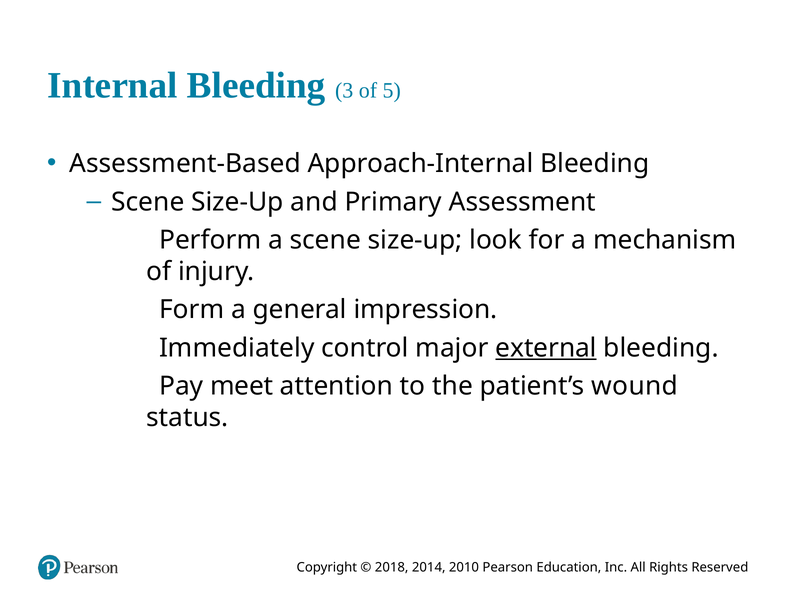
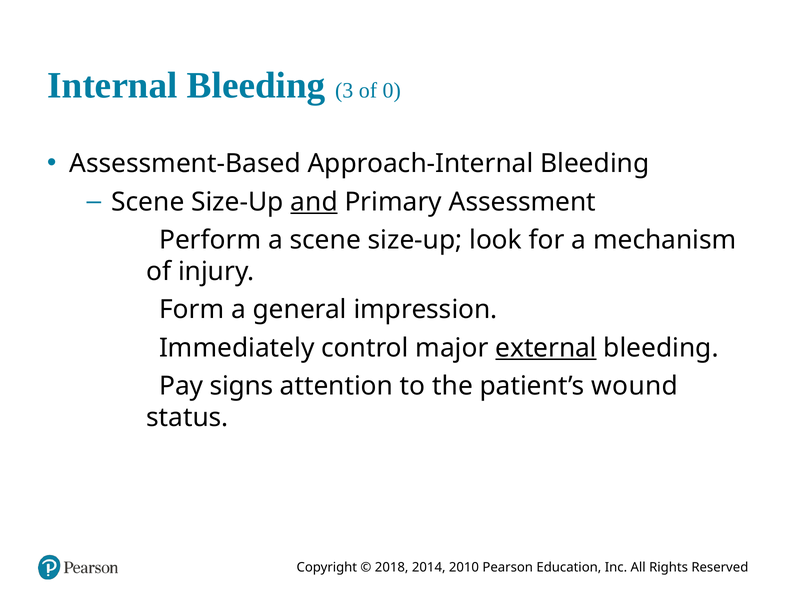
5: 5 -> 0
and underline: none -> present
meet: meet -> signs
